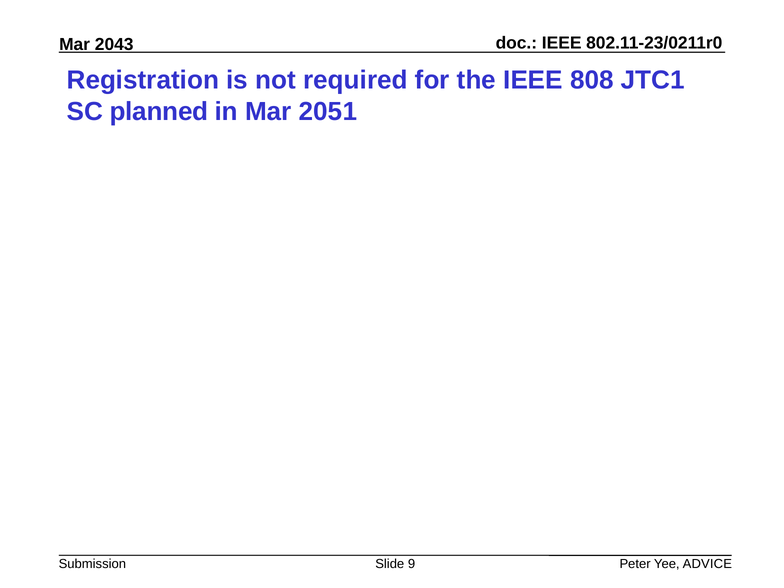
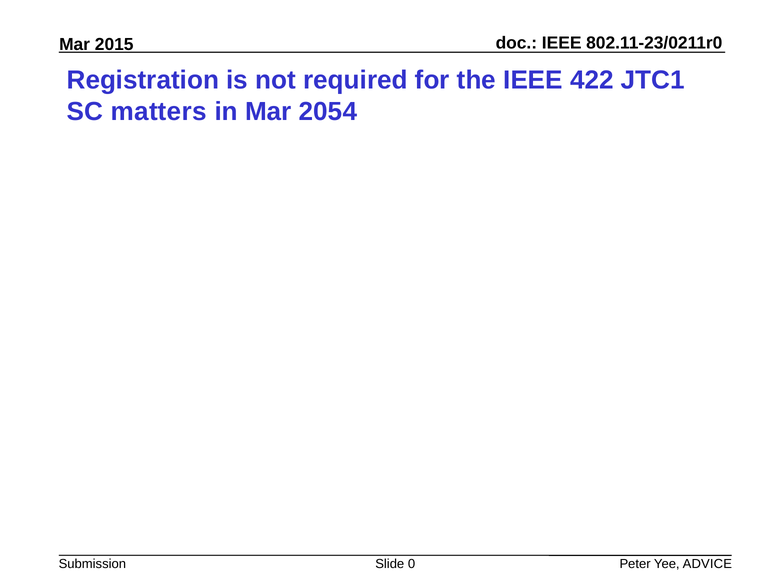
2043: 2043 -> 2015
808: 808 -> 422
planned: planned -> matters
2051: 2051 -> 2054
9: 9 -> 0
